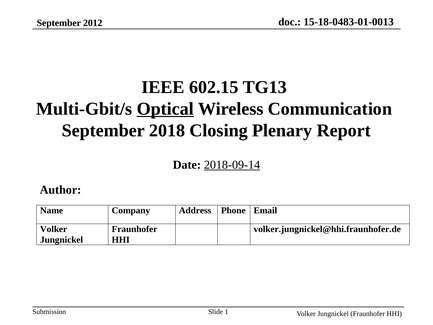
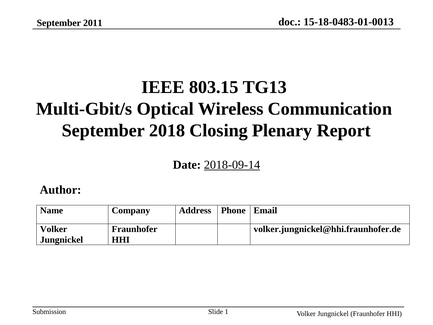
2012: 2012 -> 2011
602.15: 602.15 -> 803.15
Optical underline: present -> none
